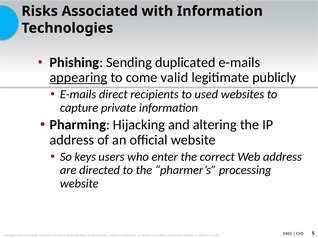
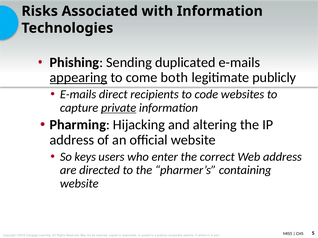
valid: valid -> both
used: used -> code
private underline: none -> present
processing: processing -> containing
